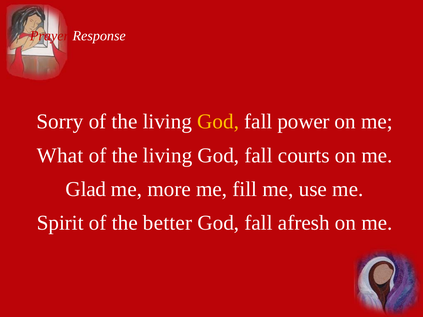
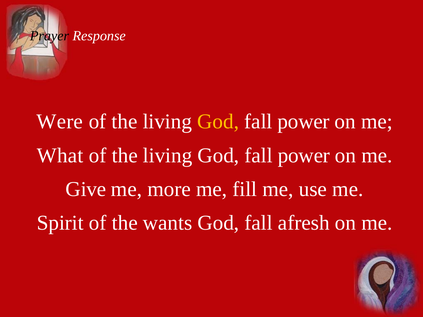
Prayer colour: red -> black
Sorry: Sorry -> Were
courts at (304, 156): courts -> power
Glad: Glad -> Give
better: better -> wants
